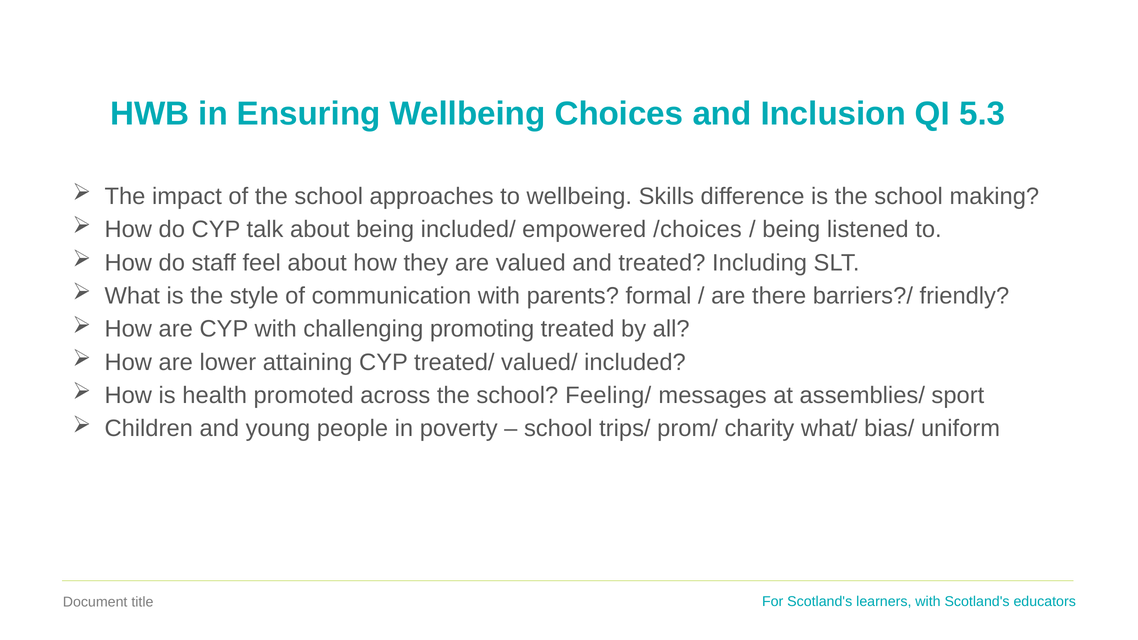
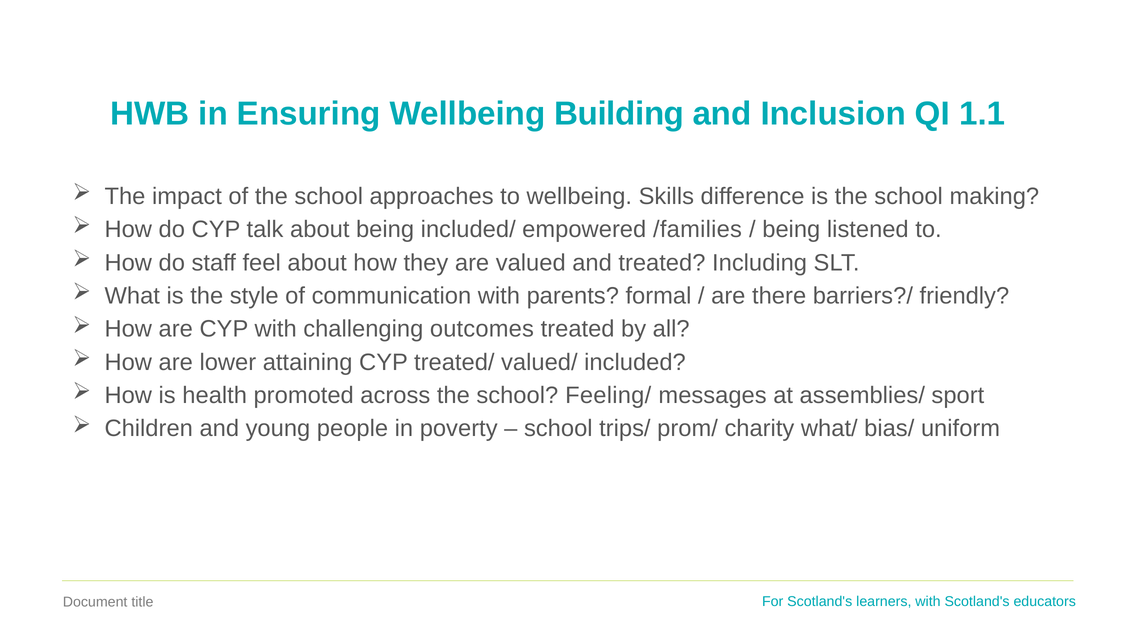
Choices: Choices -> Building
5.3: 5.3 -> 1.1
/choices: /choices -> /families
promoting: promoting -> outcomes
